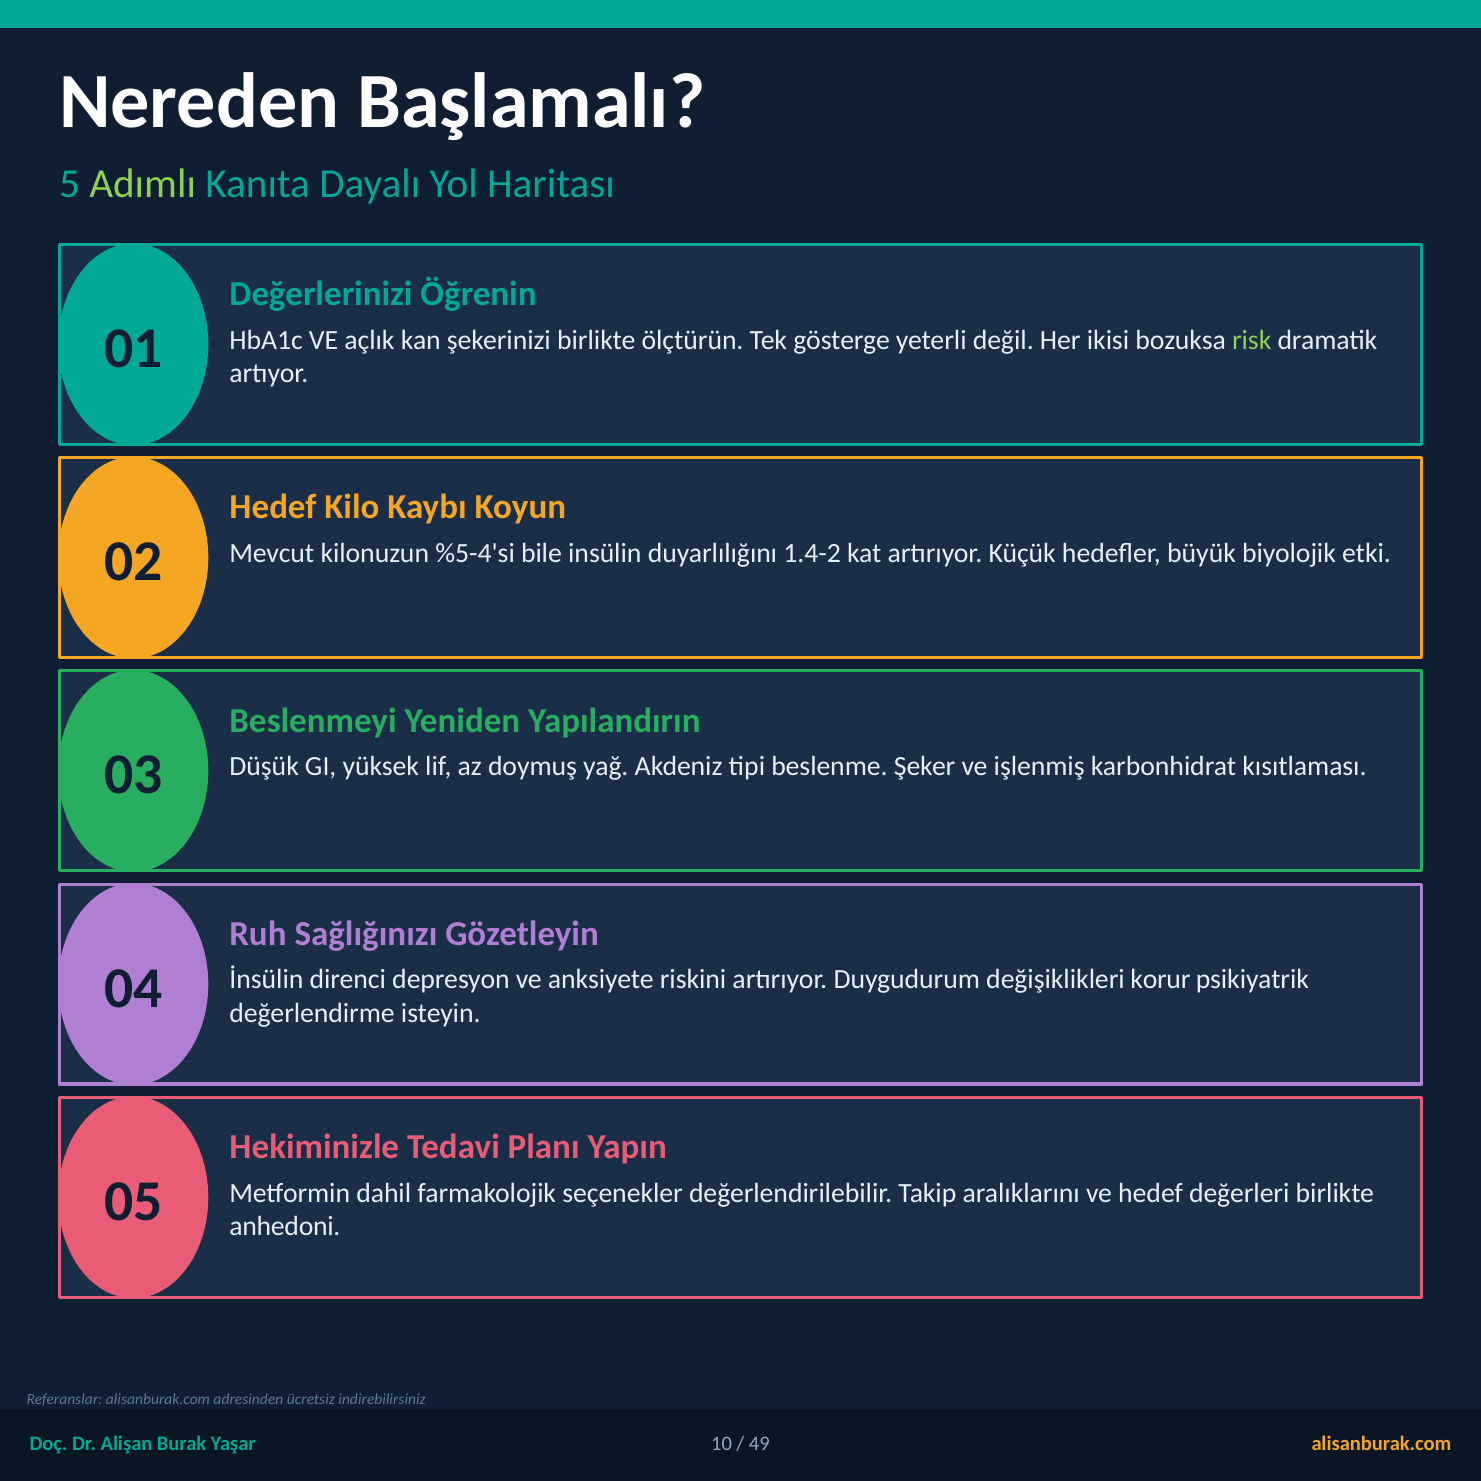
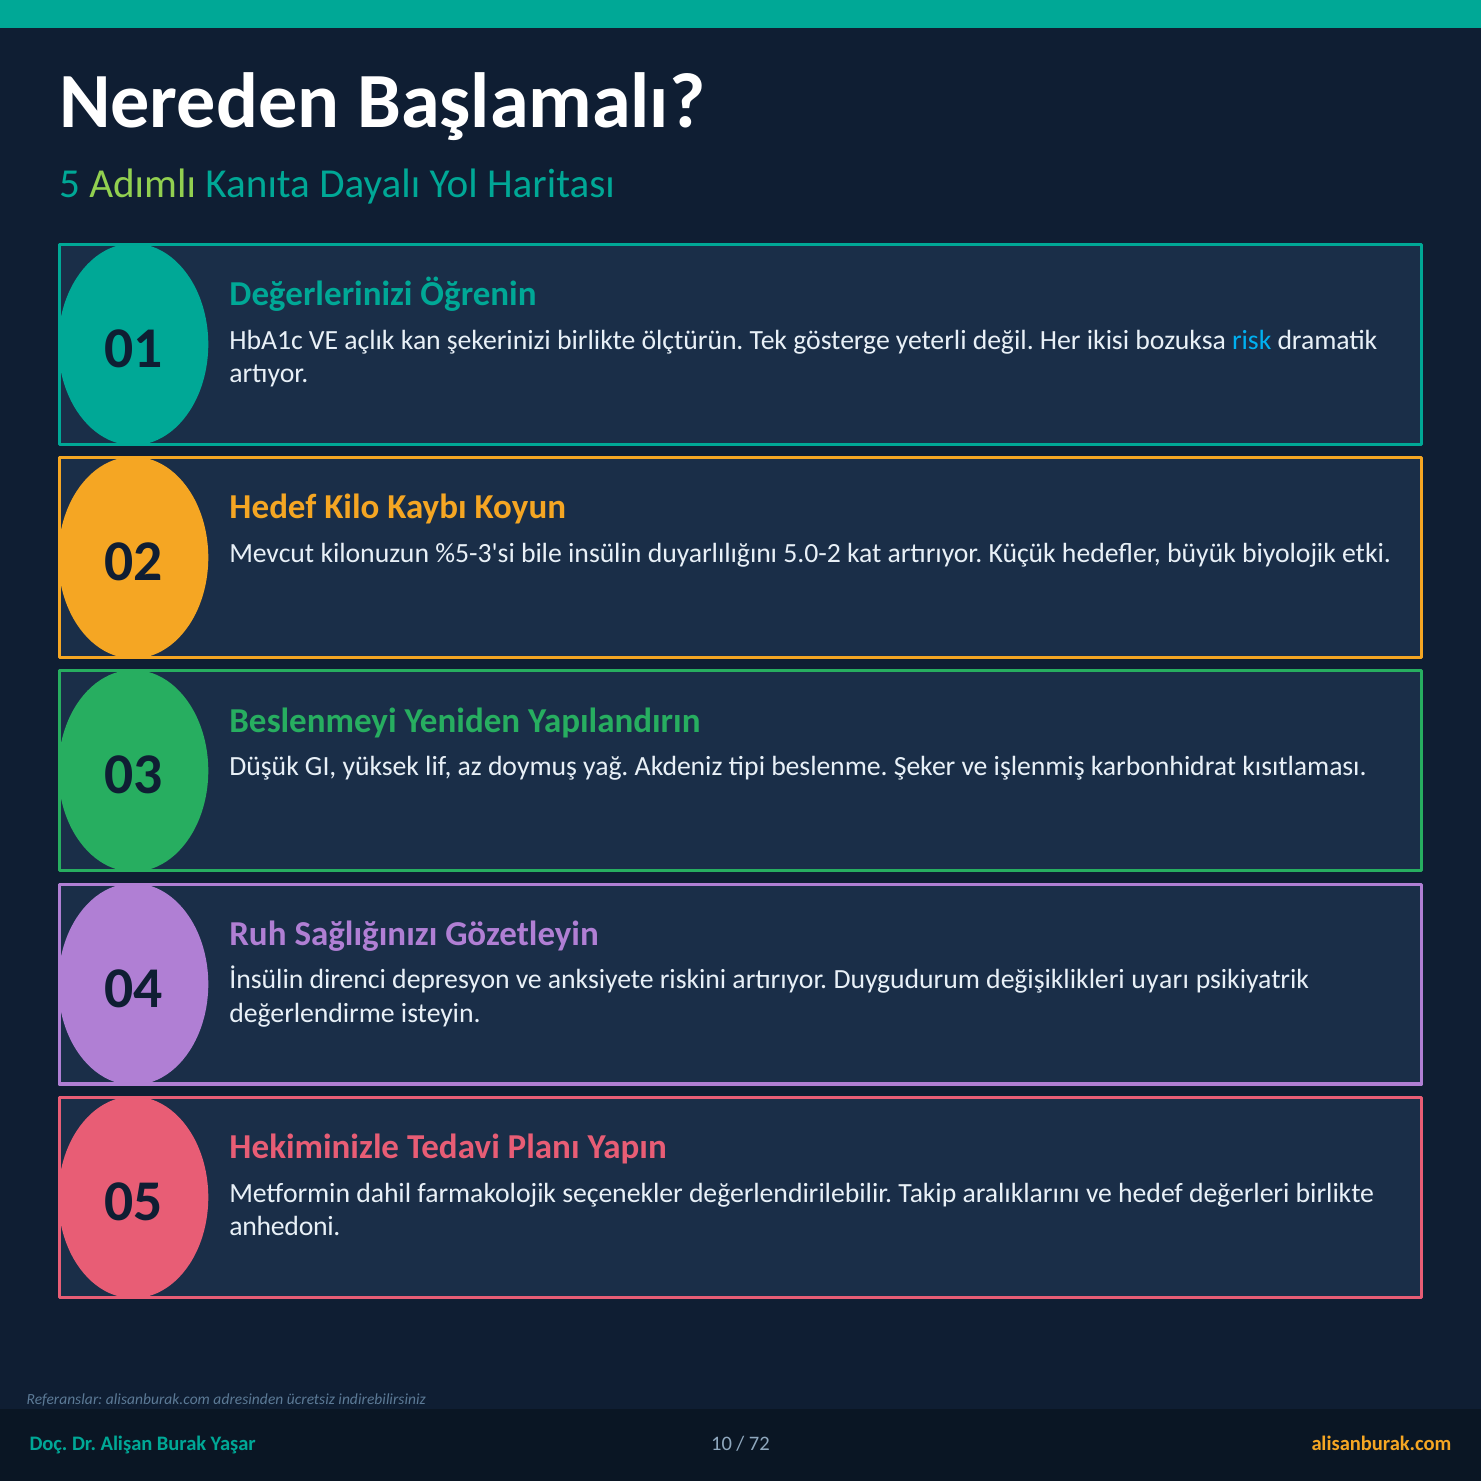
risk colour: light green -> light blue
%5-4'si: %5-4'si -> %5-3'si
1.4-2: 1.4-2 -> 5.0-2
korur: korur -> uyarı
49: 49 -> 72
